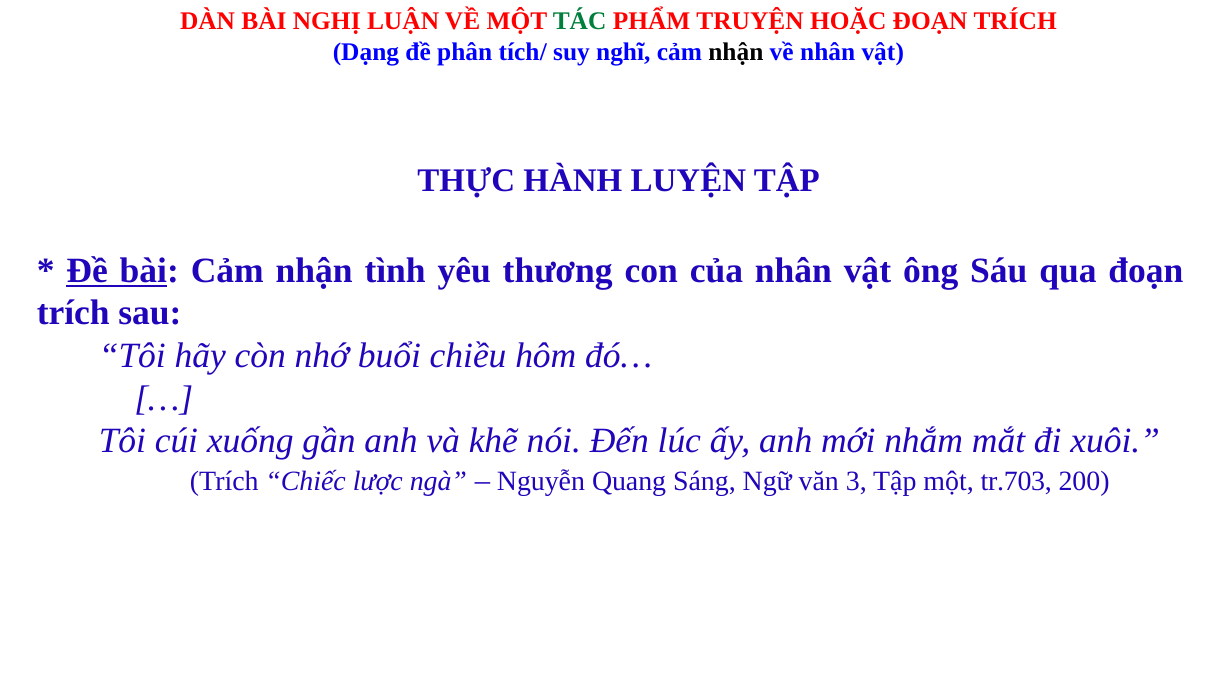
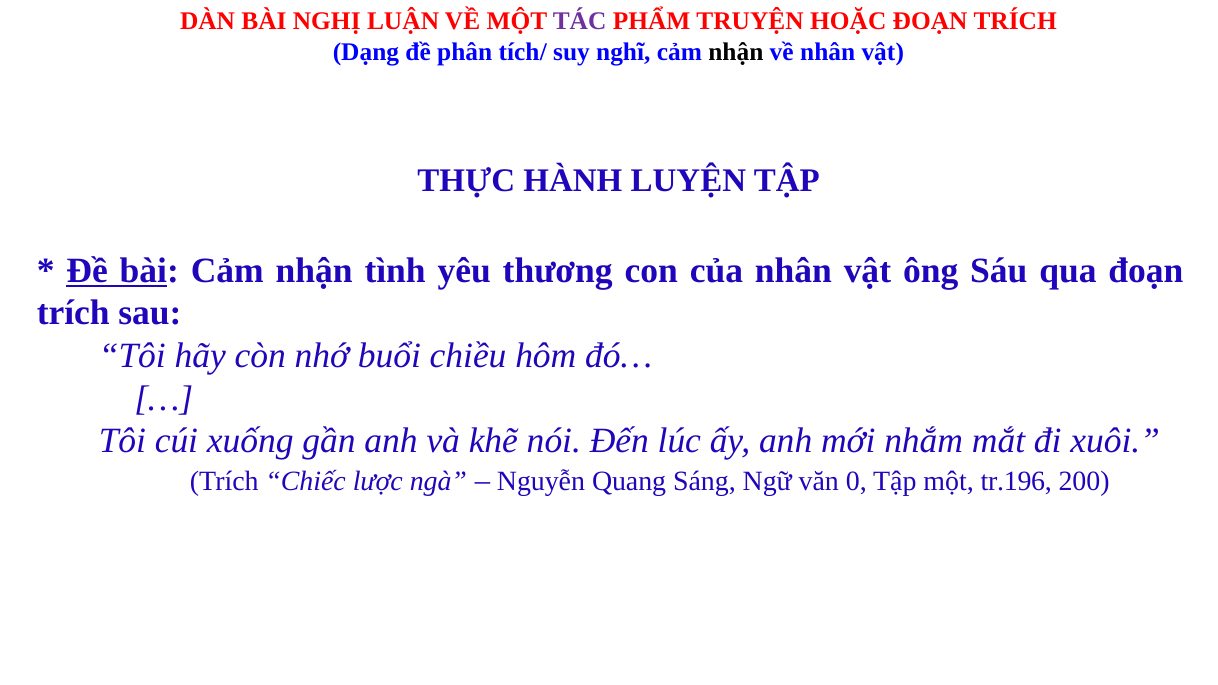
TÁC colour: green -> purple
3: 3 -> 0
tr.703: tr.703 -> tr.196
